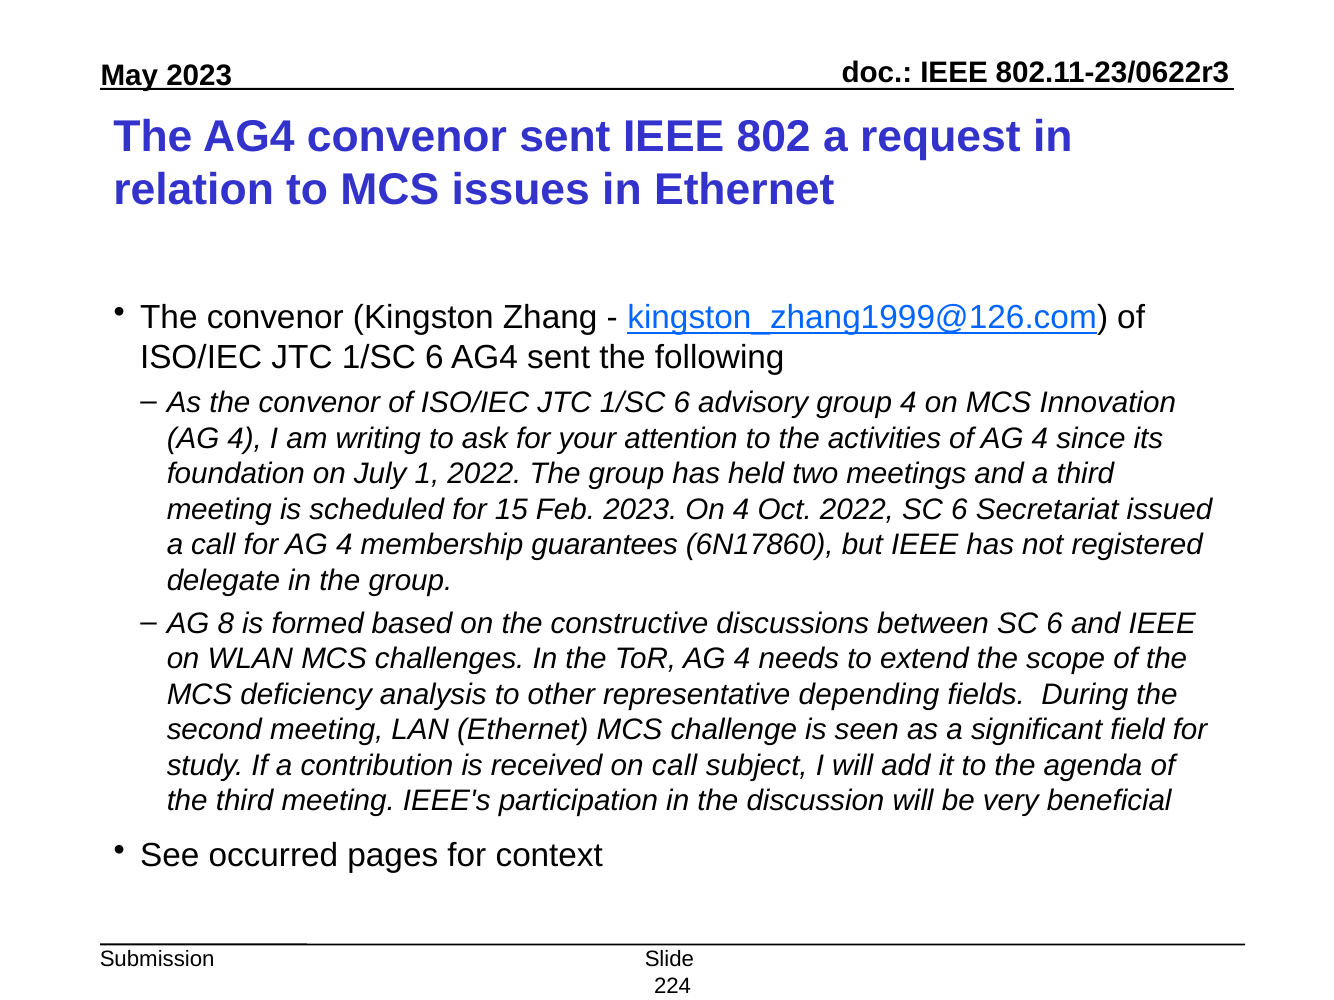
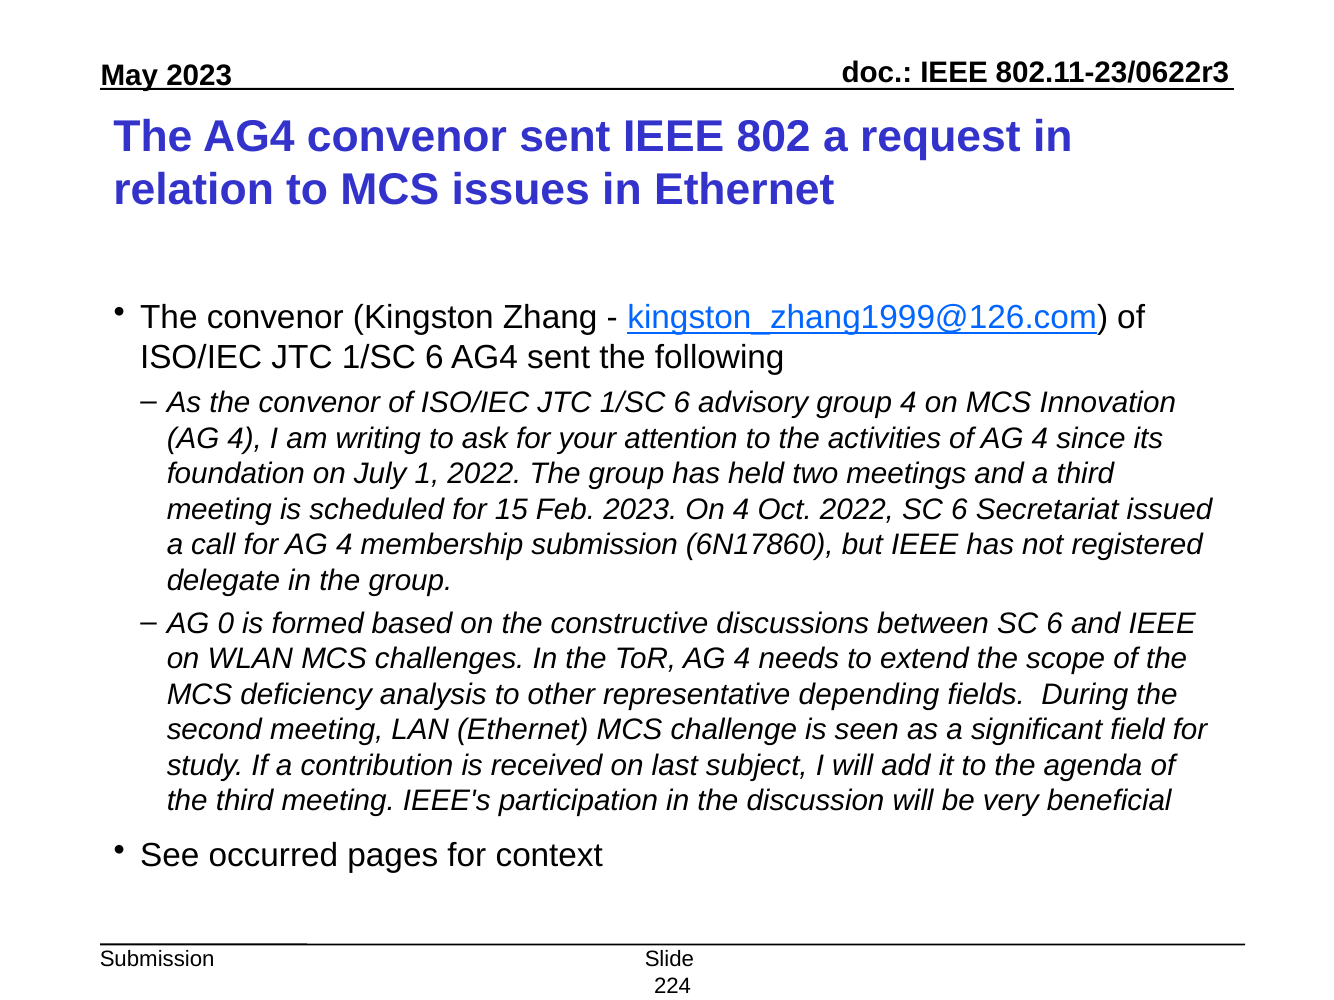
membership guarantees: guarantees -> submission
8: 8 -> 0
on call: call -> last
